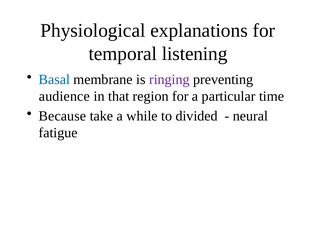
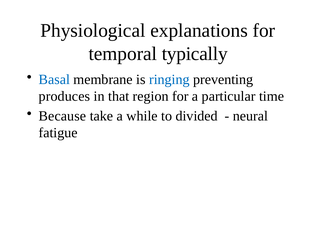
listening: listening -> typically
ringing colour: purple -> blue
audience: audience -> produces
